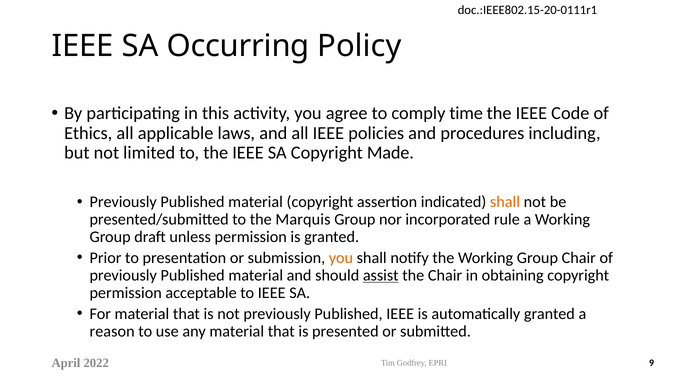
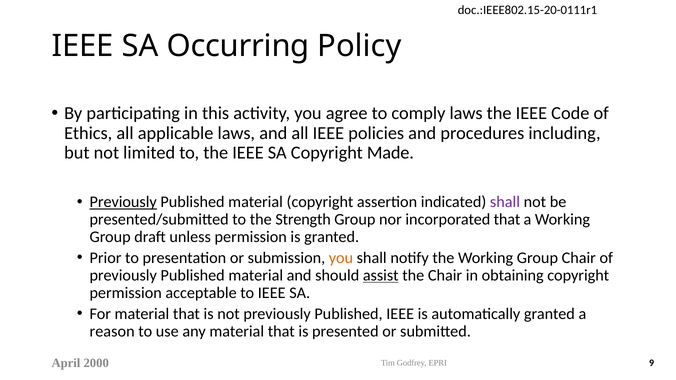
comply time: time -> laws
Previously at (123, 202) underline: none -> present
shall at (505, 202) colour: orange -> purple
Marquis: Marquis -> Strength
incorporated rule: rule -> that
2022: 2022 -> 2000
